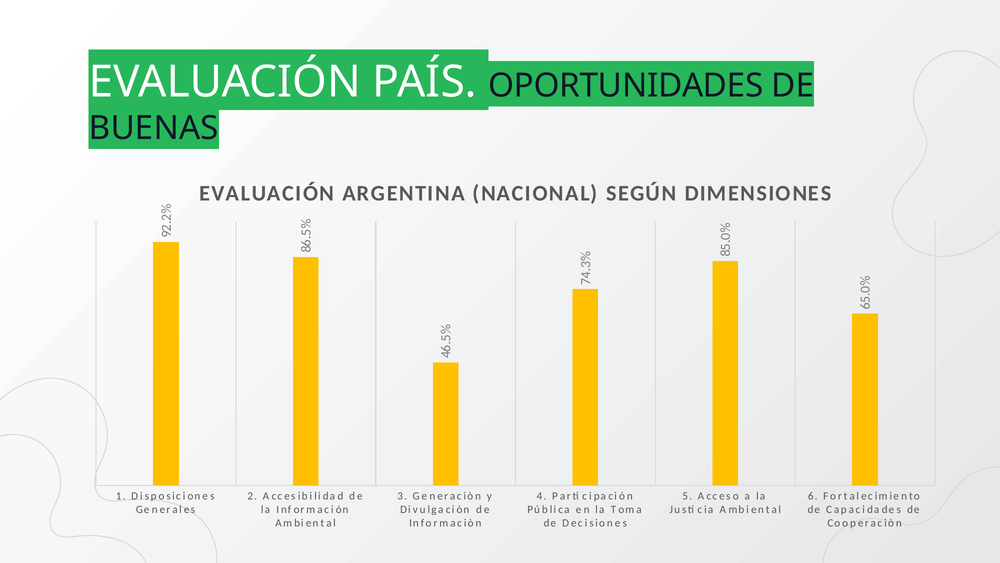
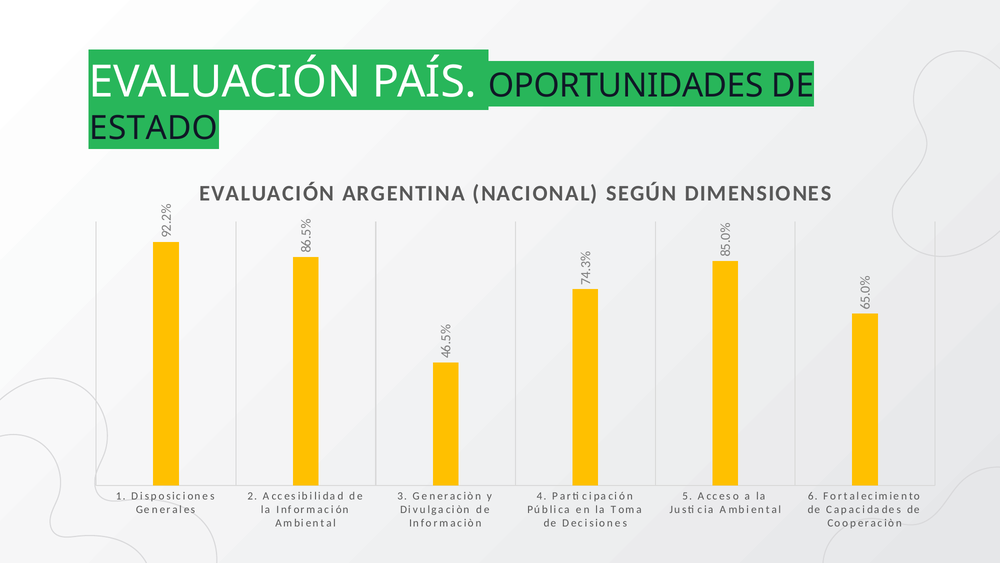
BUENAS: BUENAS -> ESTADO
